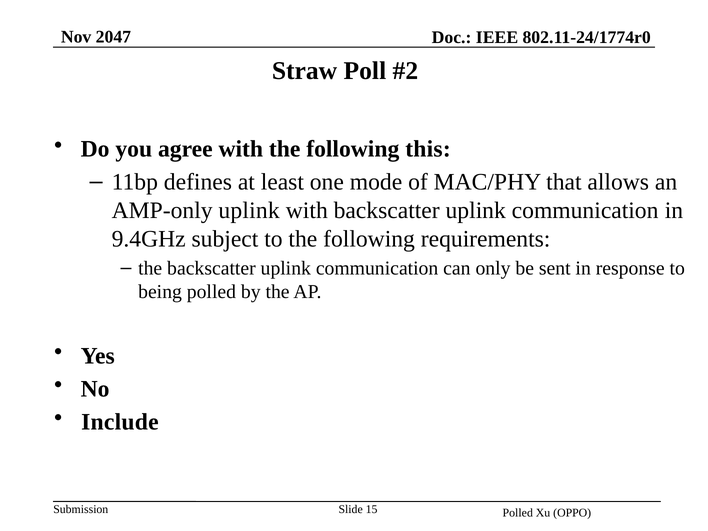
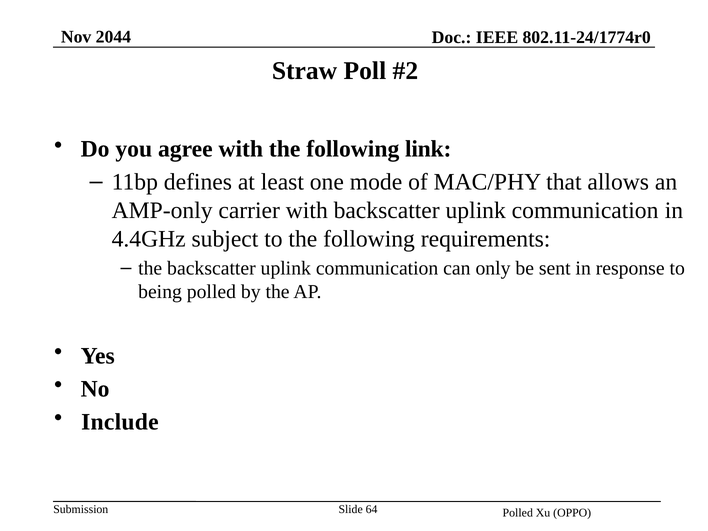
2047: 2047 -> 2044
this: this -> link
AMP-only uplink: uplink -> carrier
9.4GHz: 9.4GHz -> 4.4GHz
15: 15 -> 64
